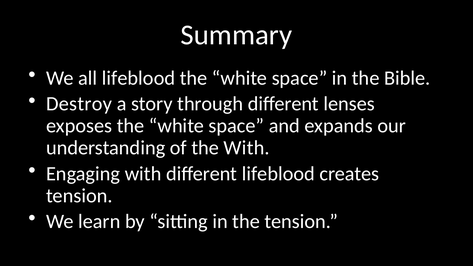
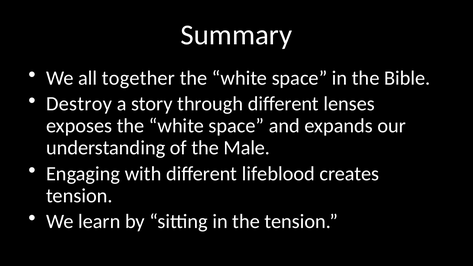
all lifeblood: lifeblood -> together
the With: With -> Male
